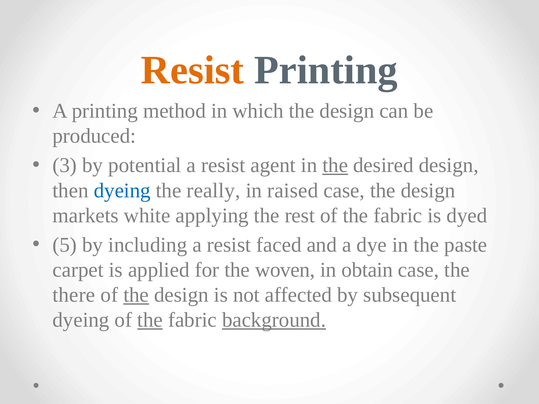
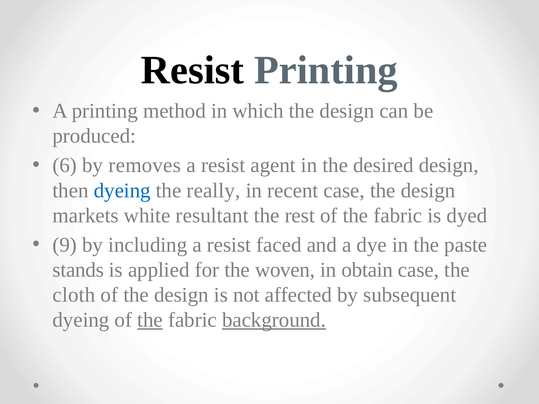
Resist at (193, 70) colour: orange -> black
3: 3 -> 6
potential: potential -> removes
the at (335, 165) underline: present -> none
raised: raised -> recent
applying: applying -> resultant
5: 5 -> 9
carpet: carpet -> stands
there: there -> cloth
the at (136, 295) underline: present -> none
